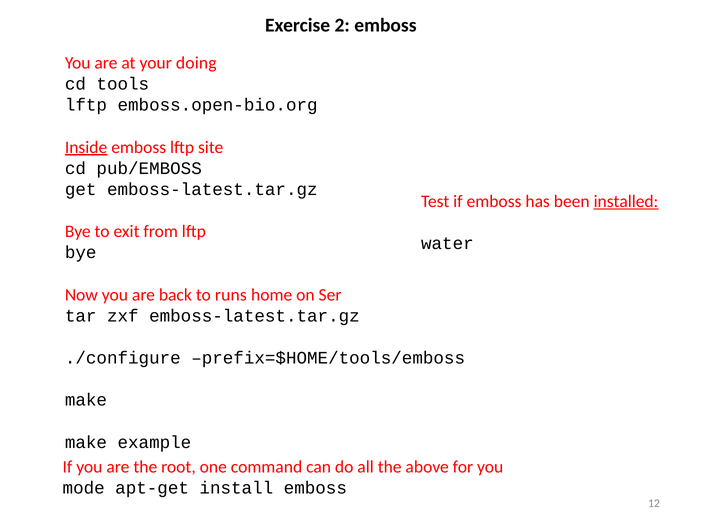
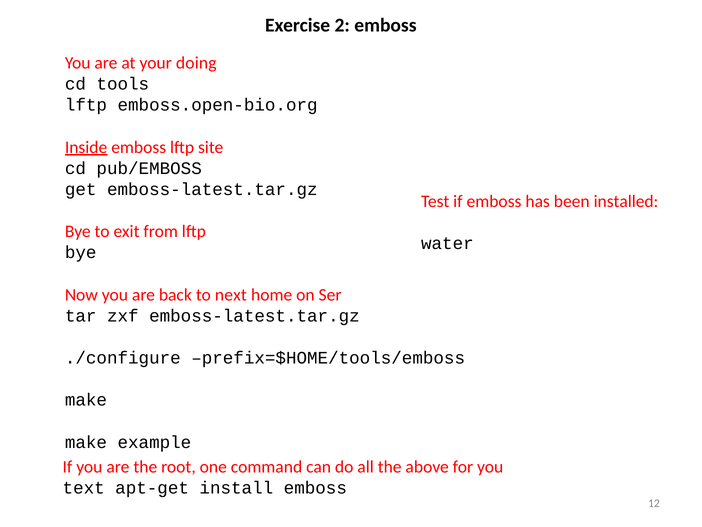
installed underline: present -> none
runs: runs -> next
mode: mode -> text
